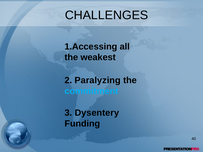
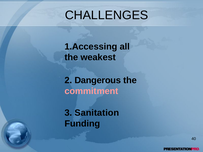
Paralyzing: Paralyzing -> Dangerous
commitment colour: light blue -> pink
Dysentery: Dysentery -> Sanitation
